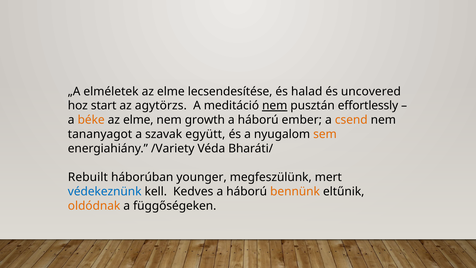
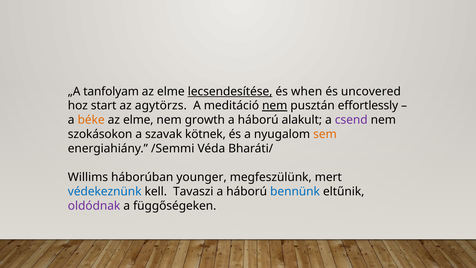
elméletek: elméletek -> tanfolyam
lecsendesítése underline: none -> present
halad: halad -> when
ember: ember -> alakult
csend colour: orange -> purple
tananyagot: tananyagot -> szokásokon
együtt: együtt -> kötnek
/Variety: /Variety -> /Semmi
Rebuilt: Rebuilt -> Willims
Kedves: Kedves -> Tavaszi
bennünk colour: orange -> blue
oldódnak colour: orange -> purple
